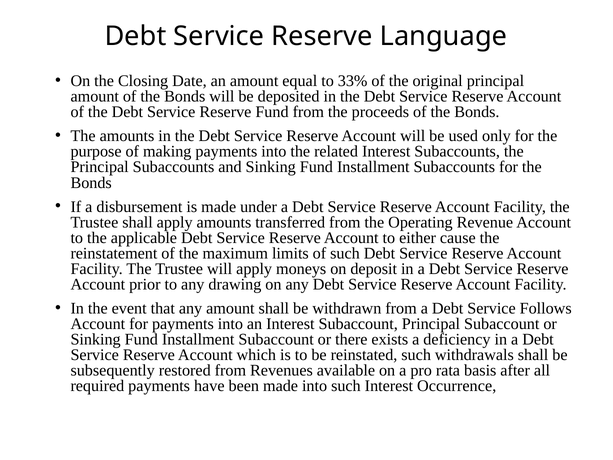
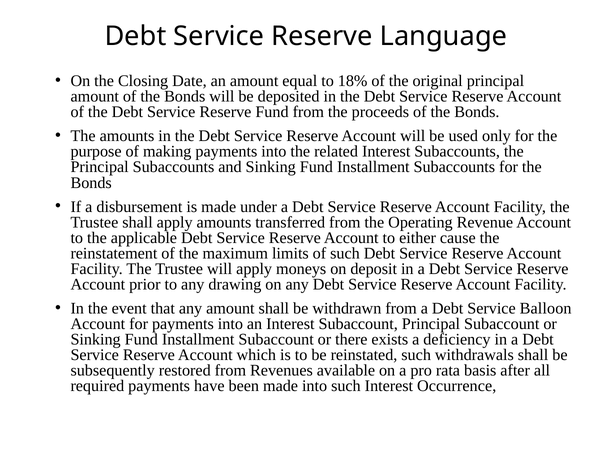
33%: 33% -> 18%
Follows: Follows -> Balloon
